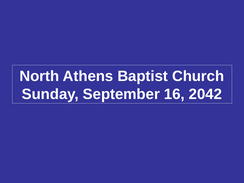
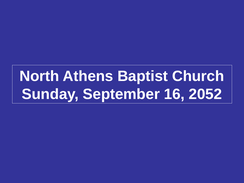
2042: 2042 -> 2052
